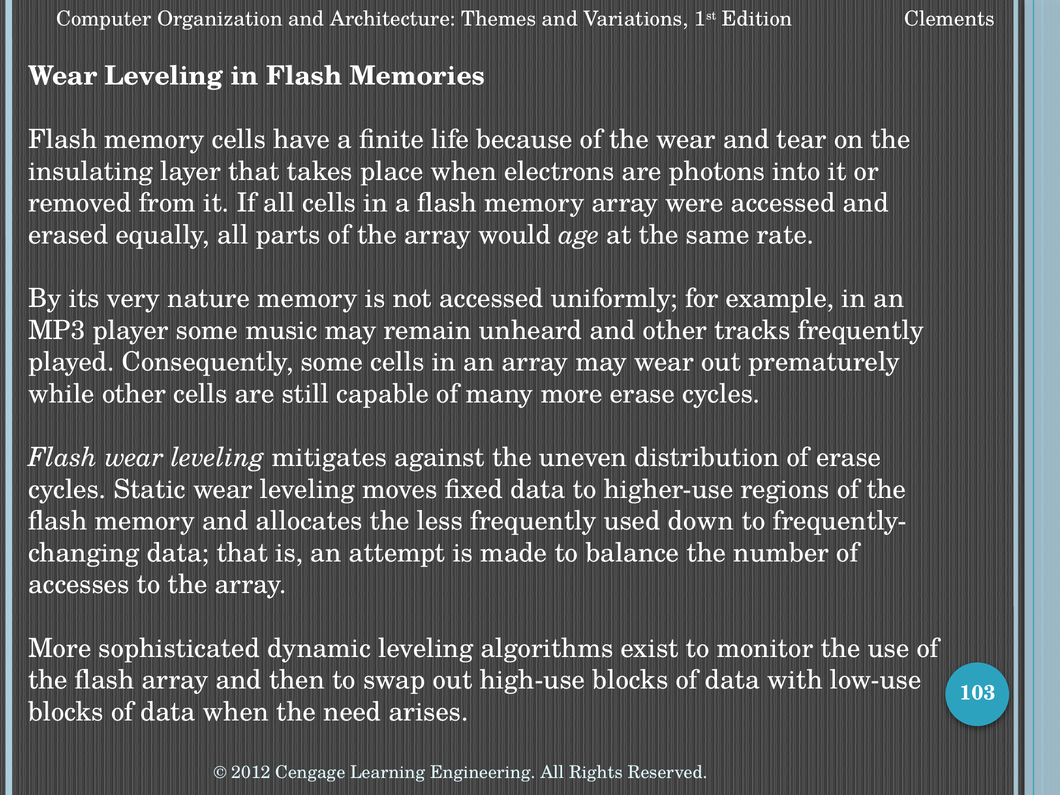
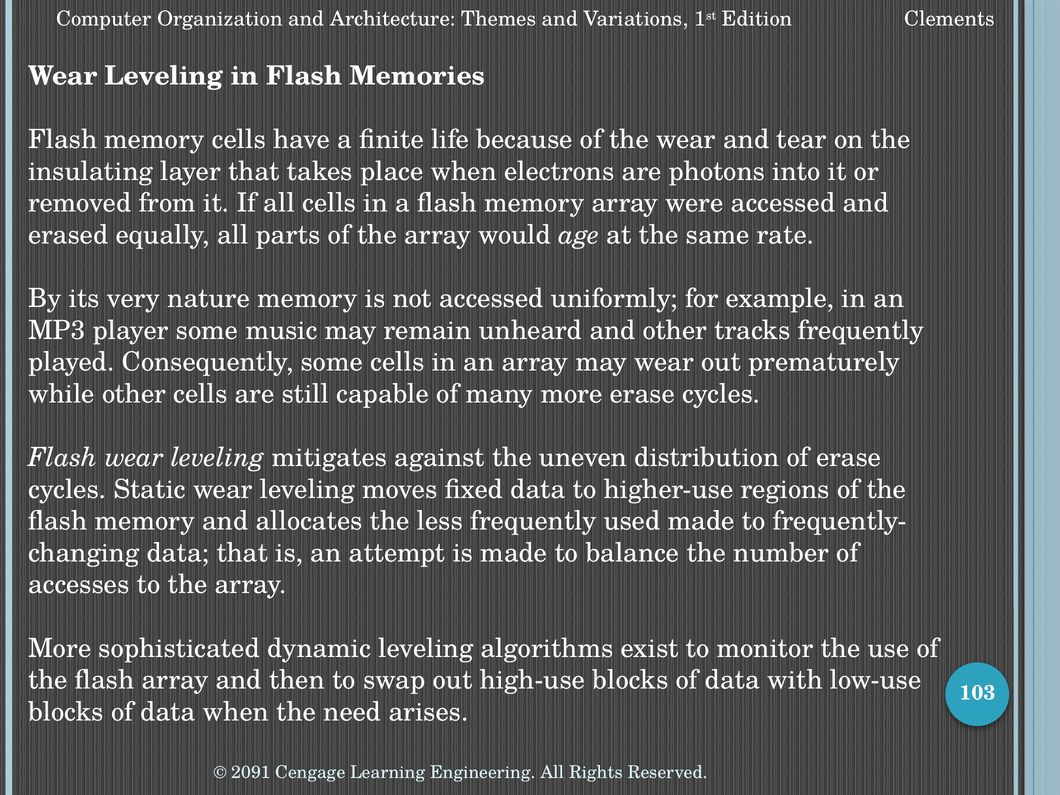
used down: down -> made
2012: 2012 -> 2091
